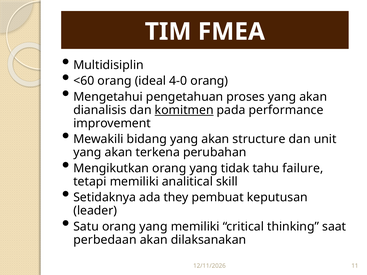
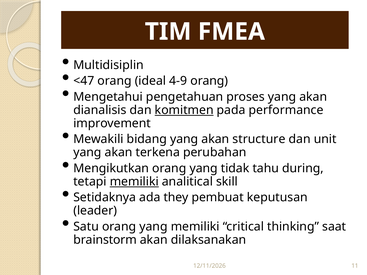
<60: <60 -> <47
4-0: 4-0 -> 4-9
failure: failure -> during
memiliki at (134, 182) underline: none -> present
perbedaan: perbedaan -> brainstorm
